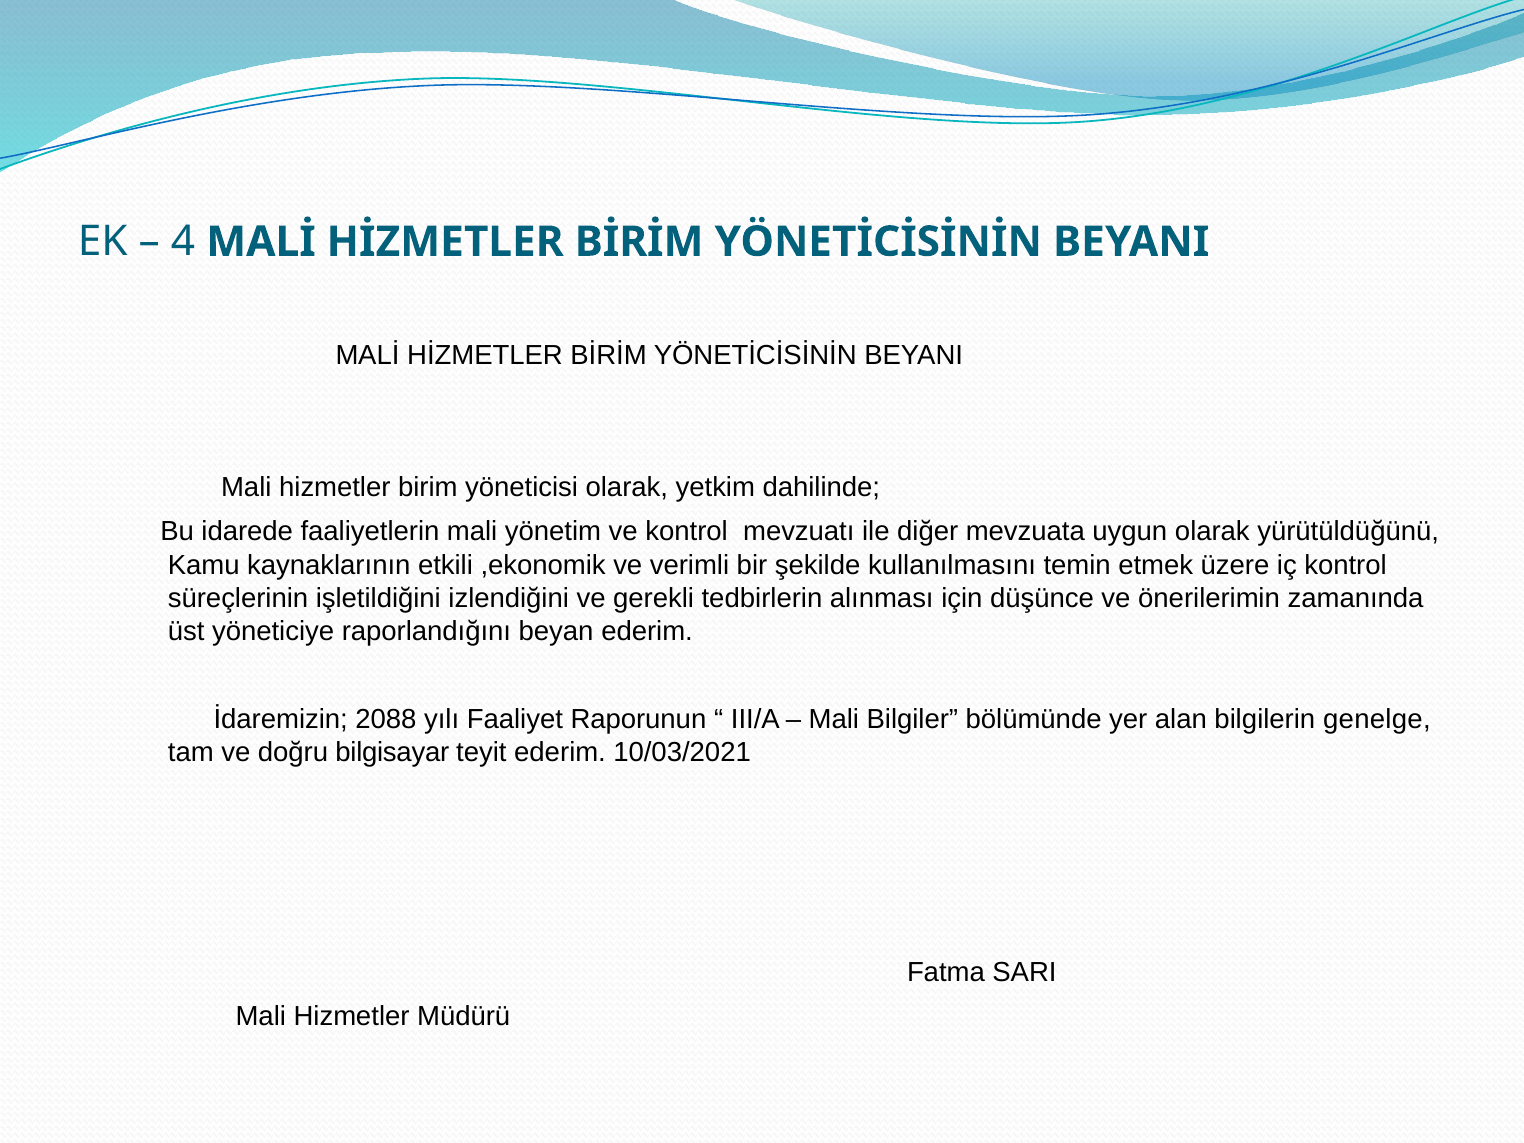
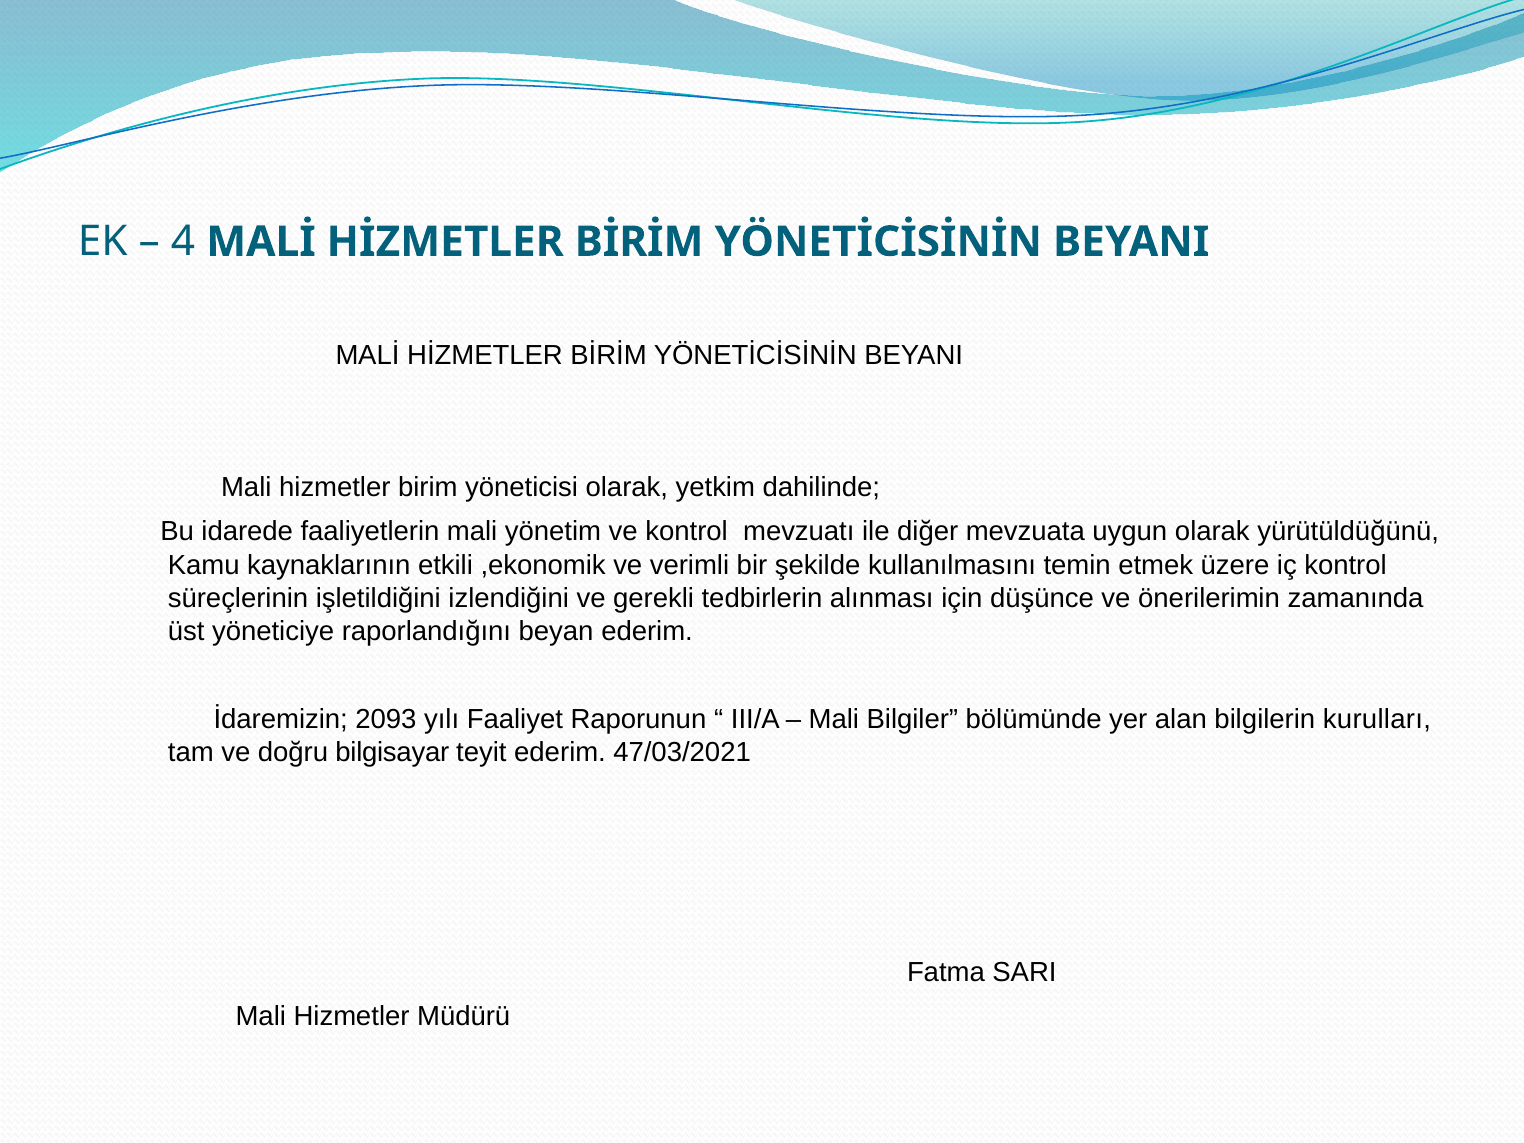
2088: 2088 -> 2093
genelge: genelge -> kurulları
10/03/2021: 10/03/2021 -> 47/03/2021
